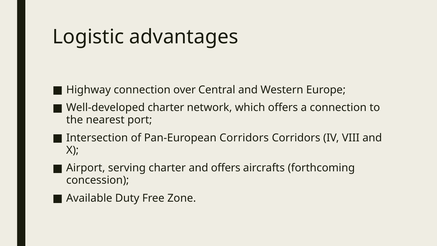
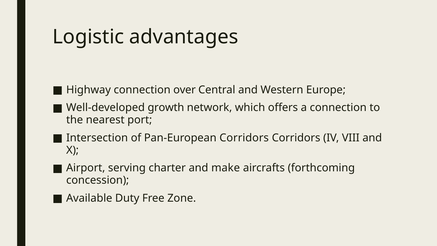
Well-developed charter: charter -> growth
and offers: offers -> make
